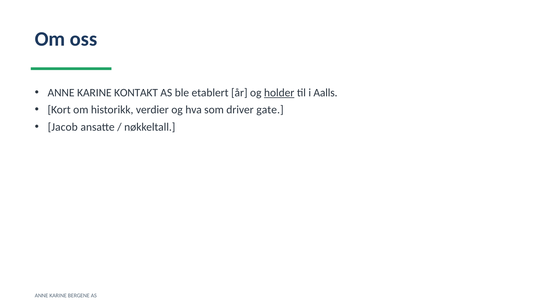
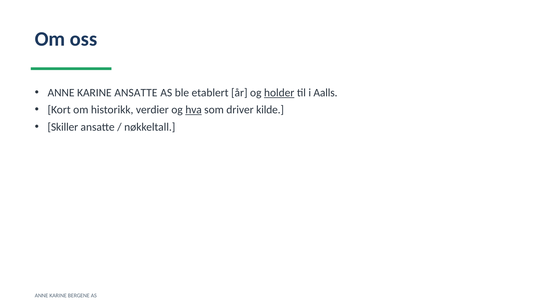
KARINE KONTAKT: KONTAKT -> ANSATTE
hva underline: none -> present
gate: gate -> kilde
Jacob: Jacob -> Skiller
